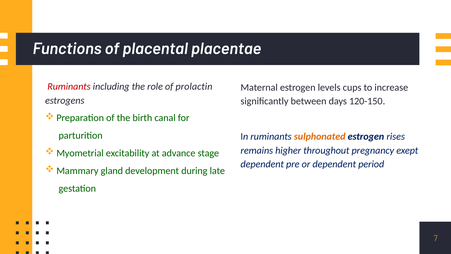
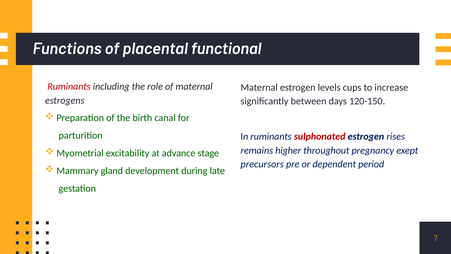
placentae: placentae -> functional
of prolactin: prolactin -> maternal
sulphonated colour: orange -> red
dependent at (262, 164): dependent -> precursors
